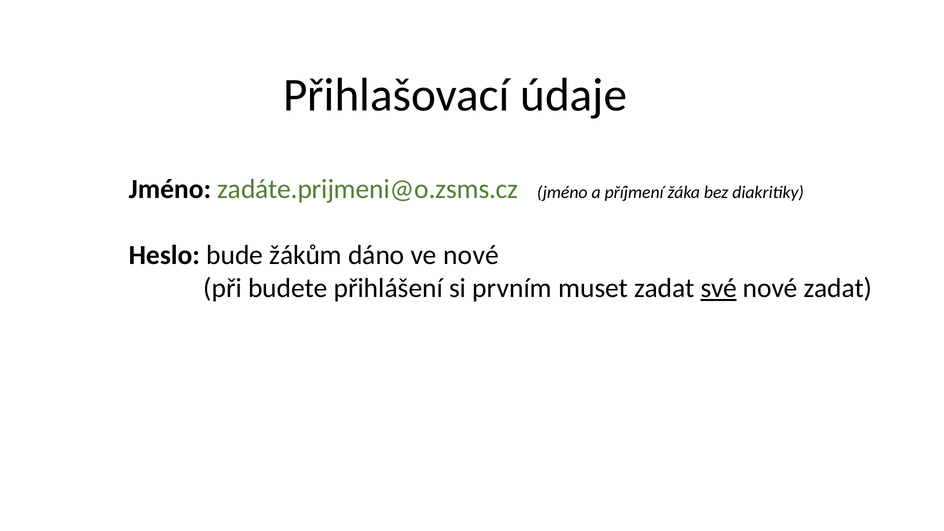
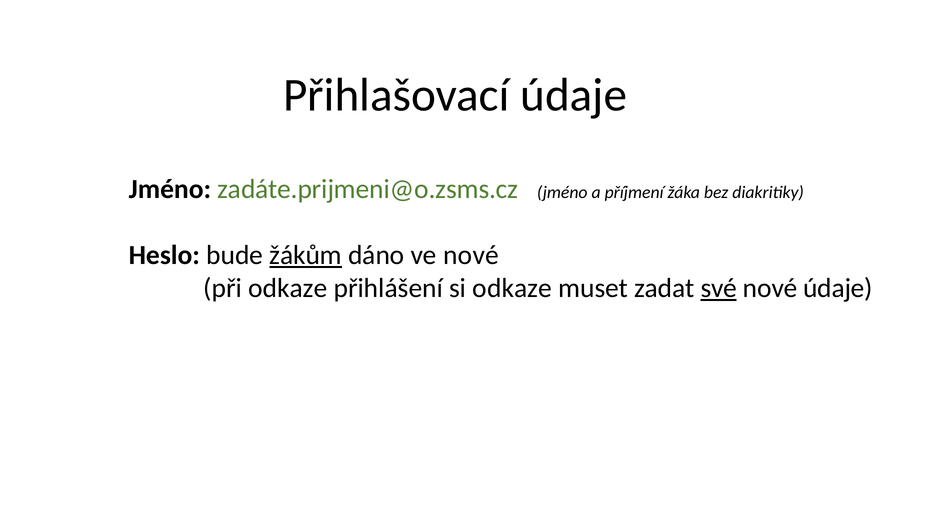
žákům underline: none -> present
při budete: budete -> odkaze
si prvním: prvním -> odkaze
nové zadat: zadat -> údaje
